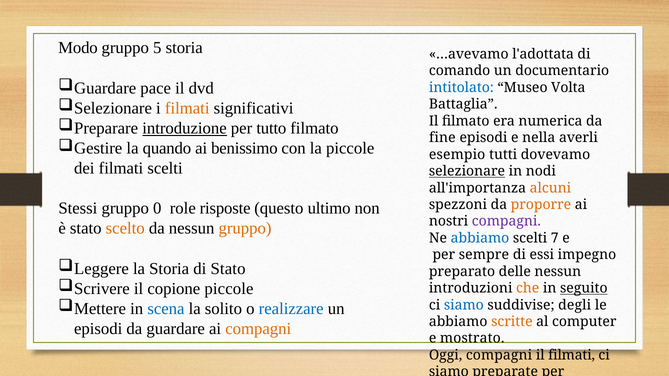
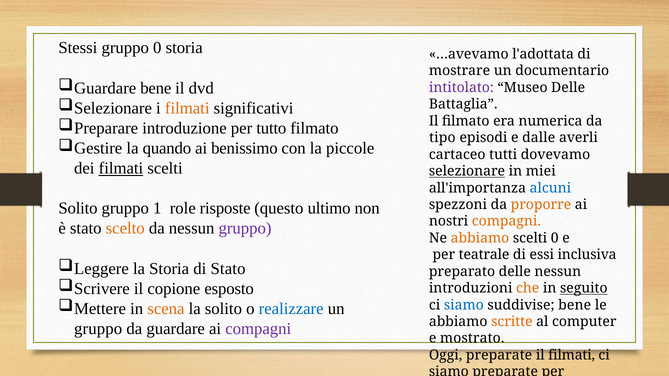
Modo: Modo -> Stessi
gruppo 5: 5 -> 0
comando: comando -> mostrare
pace at (156, 88): pace -> bene
intitolato colour: blue -> purple
Museo Volta: Volta -> Delle
introduzione underline: present -> none
fine: fine -> tipo
nella: nella -> dalle
esempio: esempio -> cartaceo
filmati at (121, 168) underline: none -> present
nodi: nodi -> miei
alcuni colour: orange -> blue
Stessi at (78, 209): Stessi -> Solito
0: 0 -> 1
compagni at (506, 222) colour: purple -> orange
gruppo at (245, 229) colour: orange -> purple
abbiamo at (480, 238) colour: blue -> orange
scelti 7: 7 -> 0
sempre: sempre -> teatrale
impegno: impegno -> inclusiva
copione piccole: piccole -> esposto
scena colour: blue -> orange
suddivise degli: degli -> bene
episodi at (98, 329): episodi -> gruppo
compagni at (258, 329) colour: orange -> purple
Oggi compagni: compagni -> preparate
